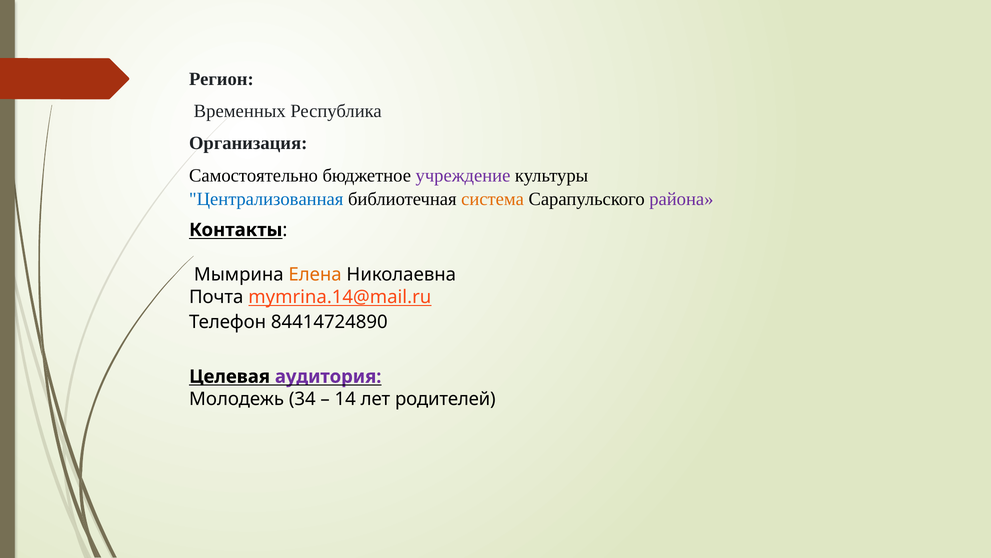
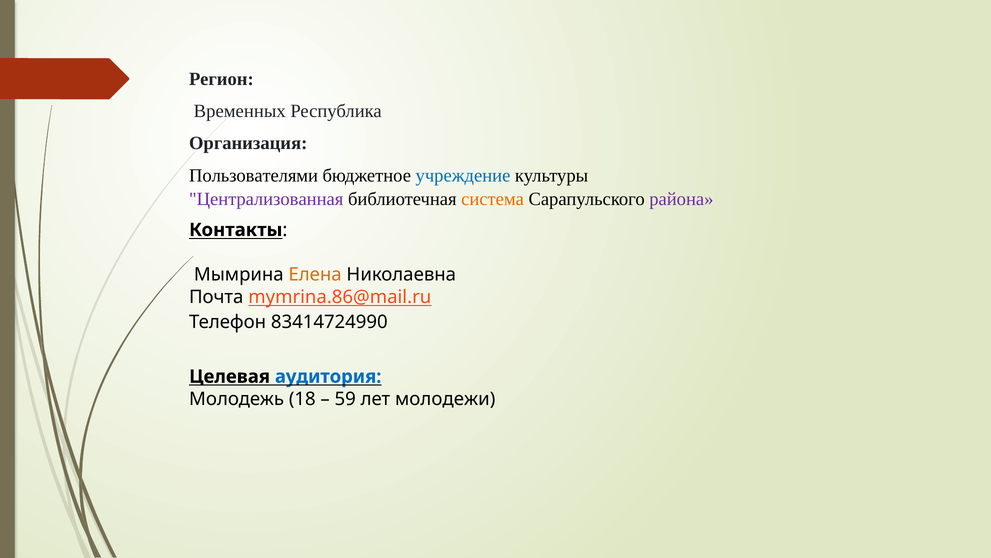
Самостоятельно: Самостоятельно -> Пользователями
учреждение colour: purple -> blue
Централизованная colour: blue -> purple
mymrina.14@mail.ru: mymrina.14@mail.ru -> mymrina.86@mail.ru
84414724890: 84414724890 -> 83414724990
аудитория colour: purple -> blue
34: 34 -> 18
14: 14 -> 59
родителей: родителей -> молодежи
